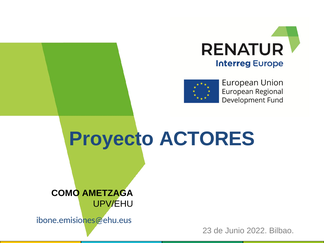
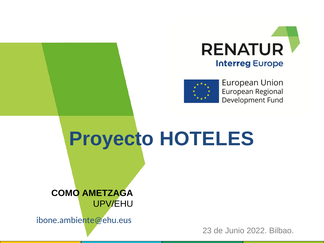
ACTORES: ACTORES -> HOTELES
ibone.emisiones@ehu.eus: ibone.emisiones@ehu.eus -> ibone.ambiente@ehu.eus
